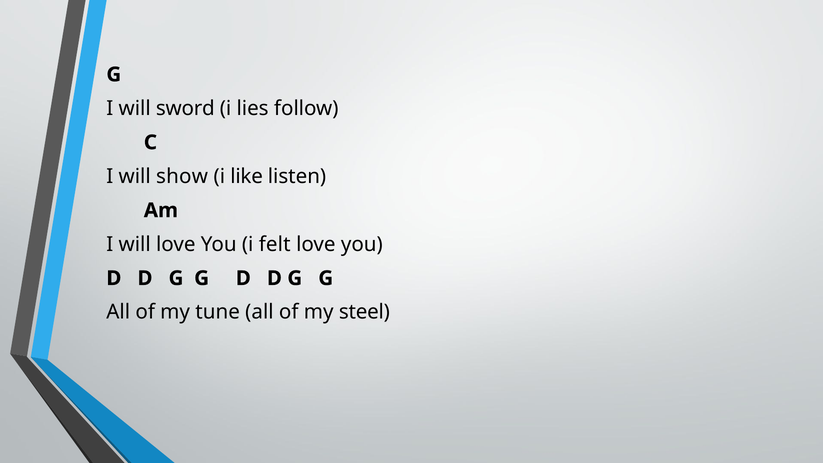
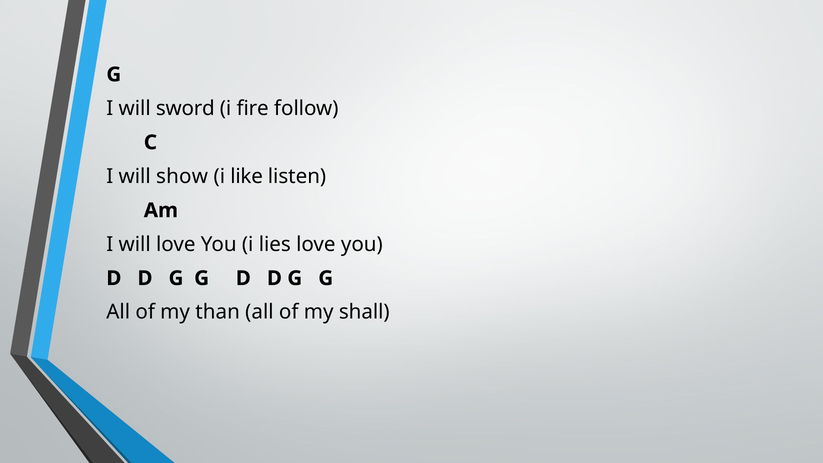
lies: lies -> fire
felt: felt -> lies
tune: tune -> than
steel: steel -> shall
